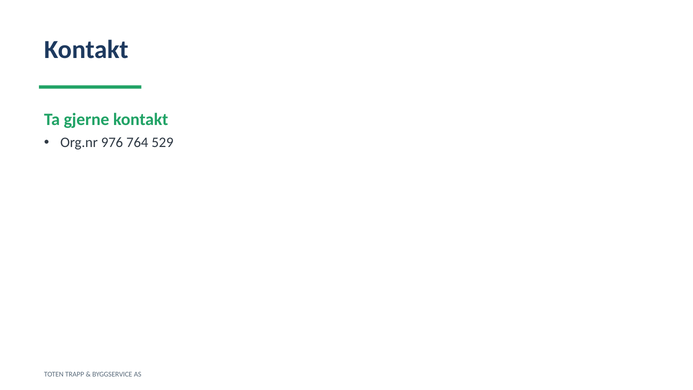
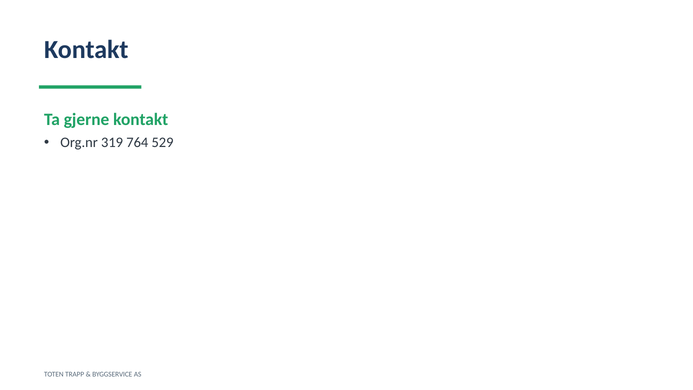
976: 976 -> 319
